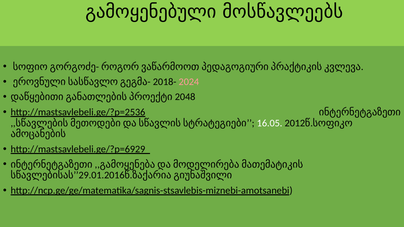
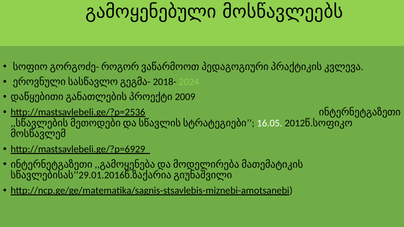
2024 colour: pink -> light green
2048: 2048 -> 2009
ამოცანების: ამოცანების -> მოსწავლემ
